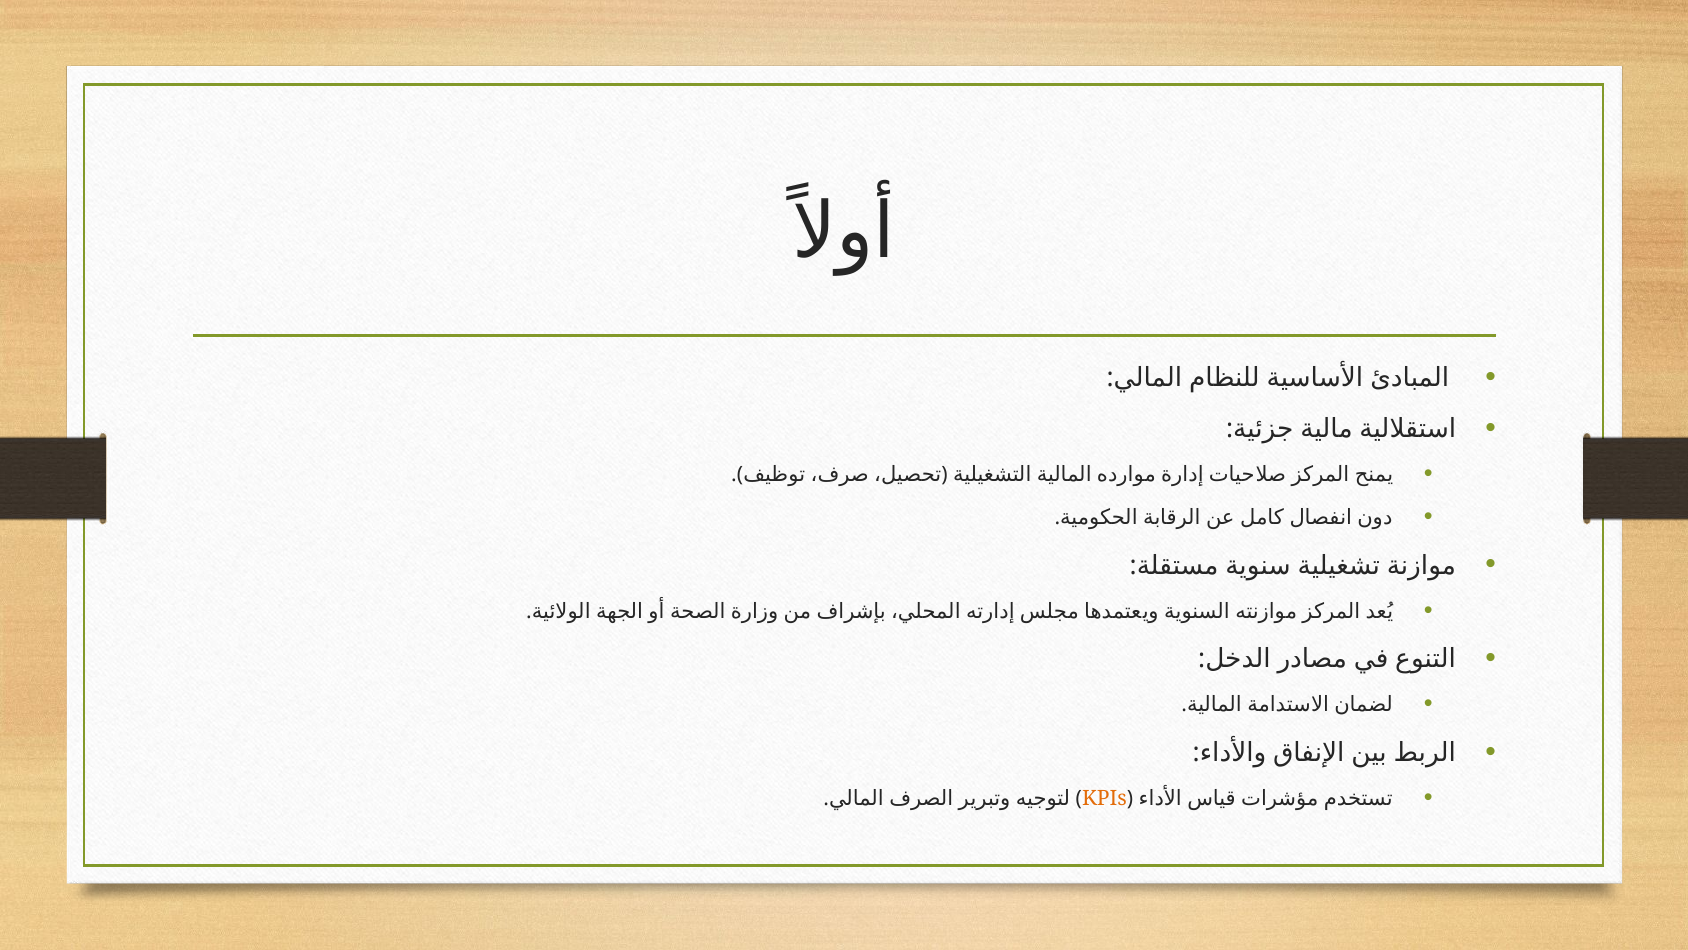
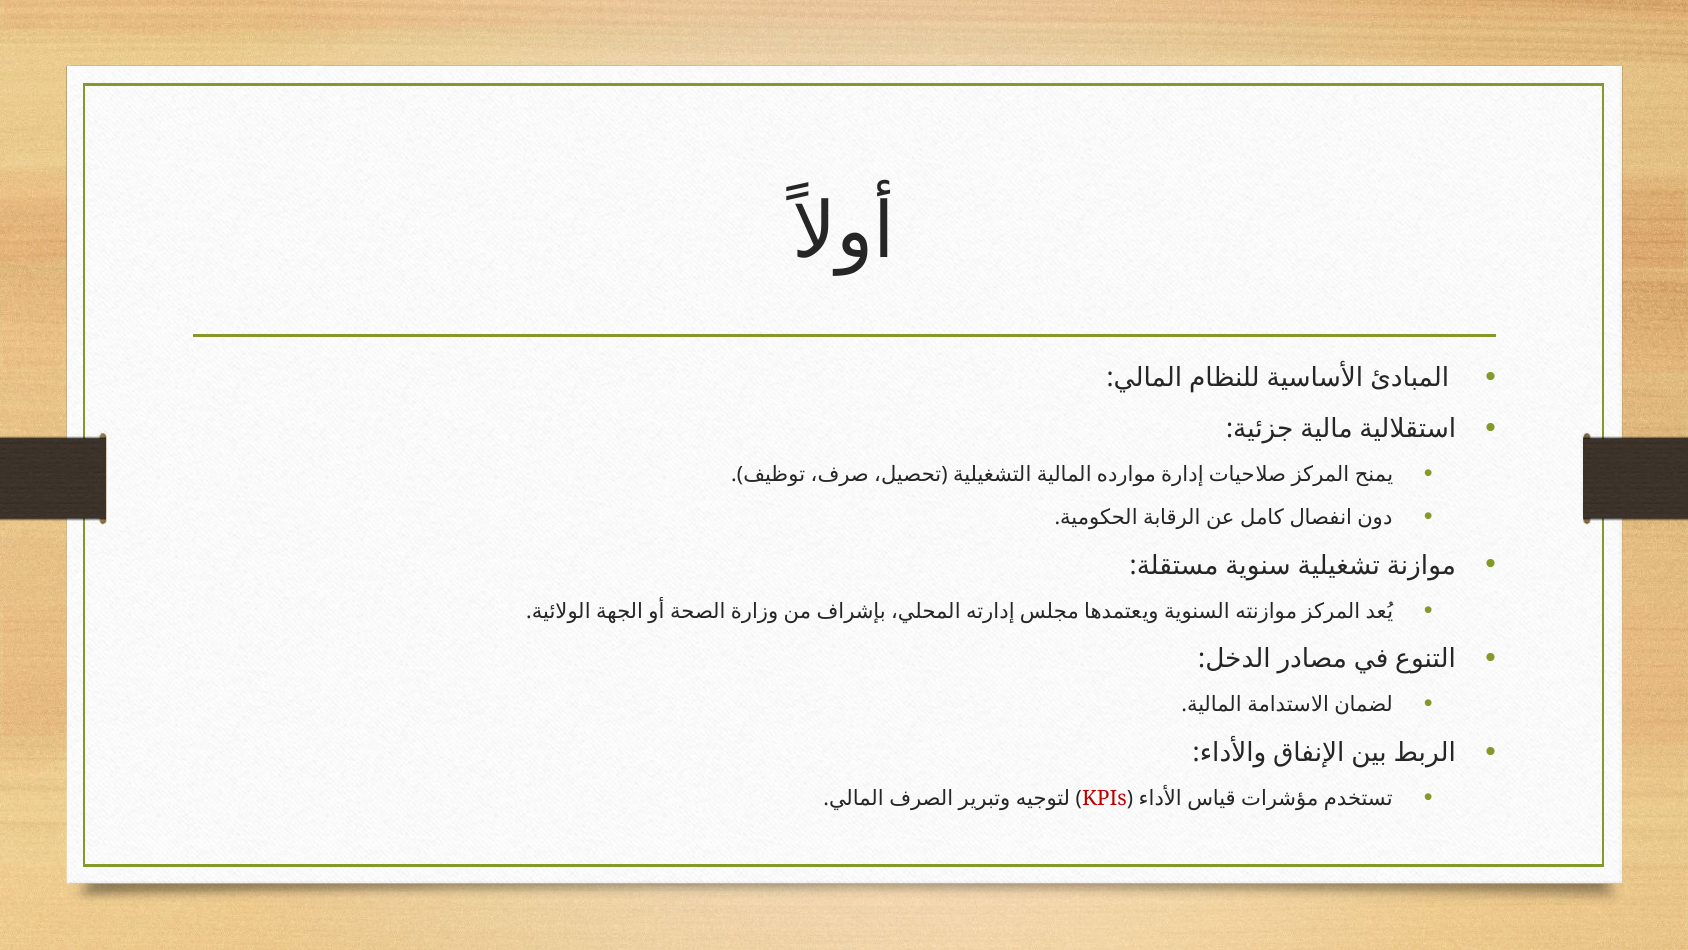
KPIs colour: orange -> red
